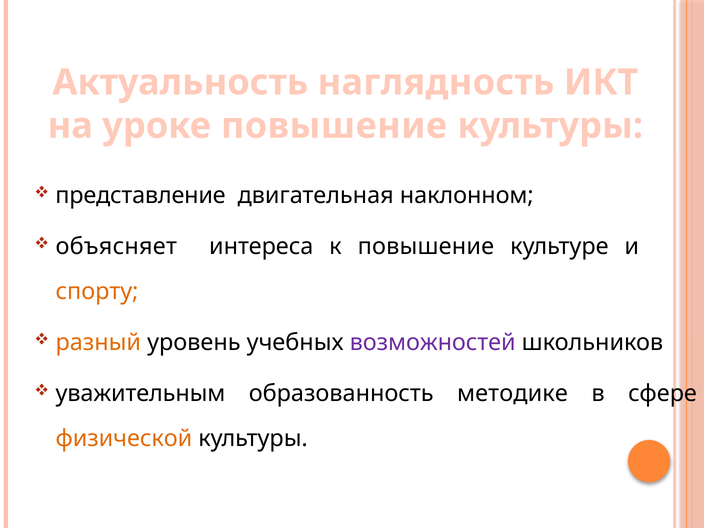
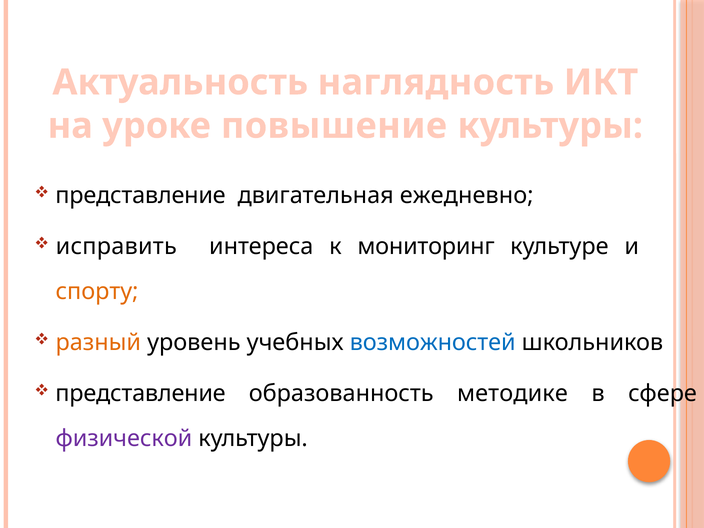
наклонном: наклонном -> ежедневно
объясняет: объясняет -> исправить
к повышение: повышение -> мониторинг
возможностей colour: purple -> blue
уважительным at (140, 393): уважительным -> представление
физической colour: orange -> purple
